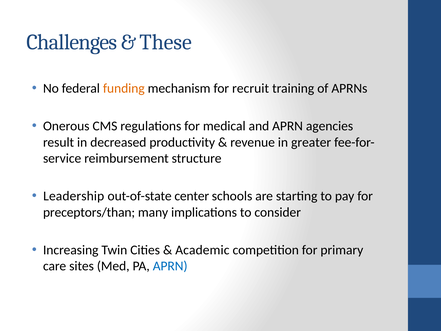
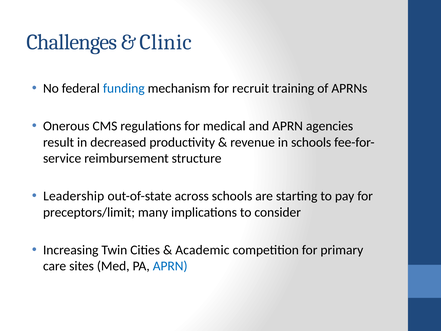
These: These -> Clinic
funding colour: orange -> blue
in greater: greater -> schools
center: center -> across
preceptors/than: preceptors/than -> preceptors/limit
